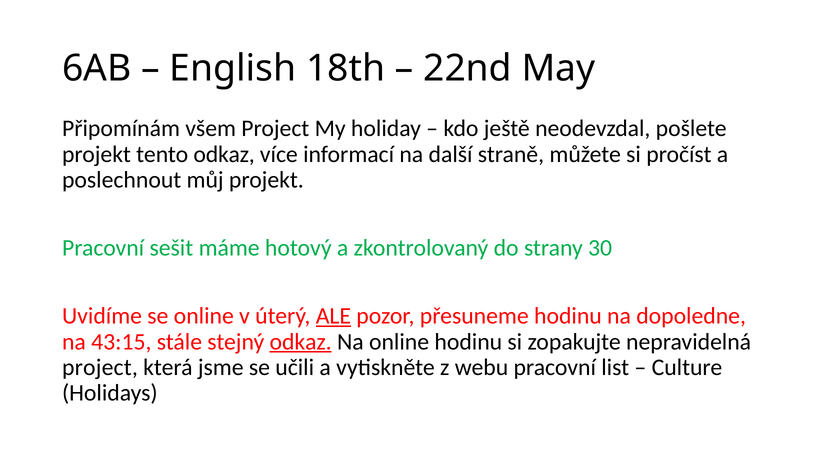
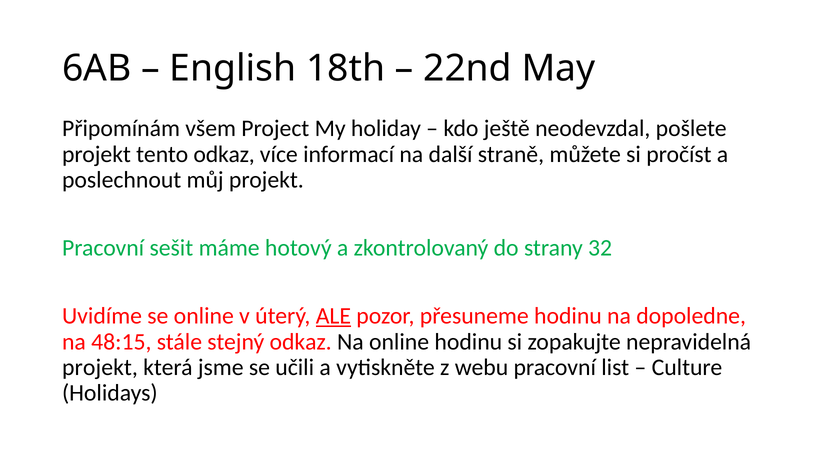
30: 30 -> 32
43:15: 43:15 -> 48:15
odkaz at (301, 342) underline: present -> none
project at (100, 367): project -> projekt
